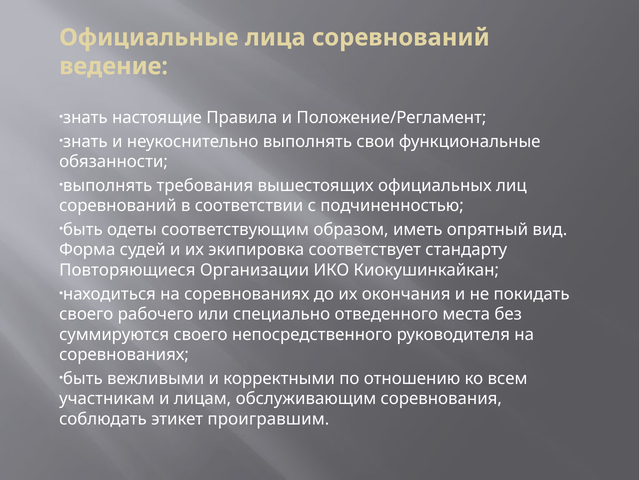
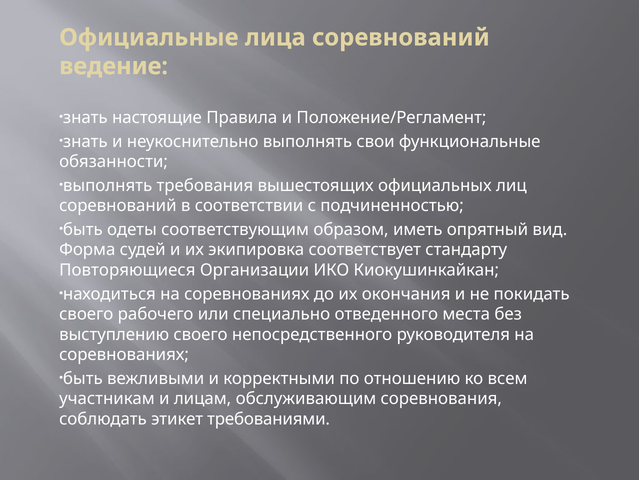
суммируются: суммируются -> выступлению
проигравшим: проигравшим -> требованиями
